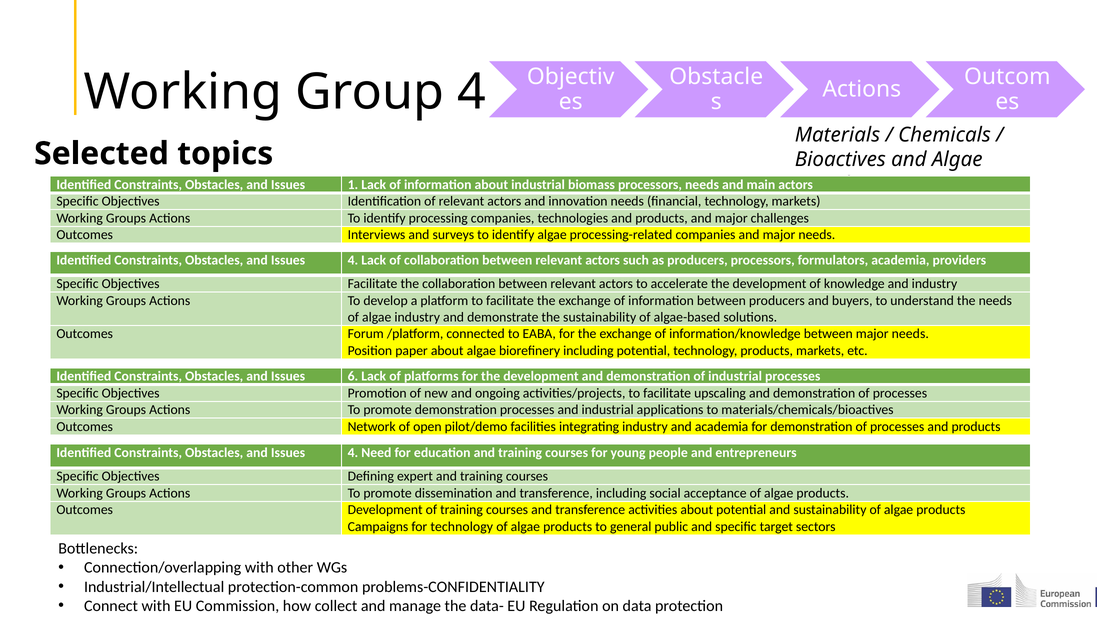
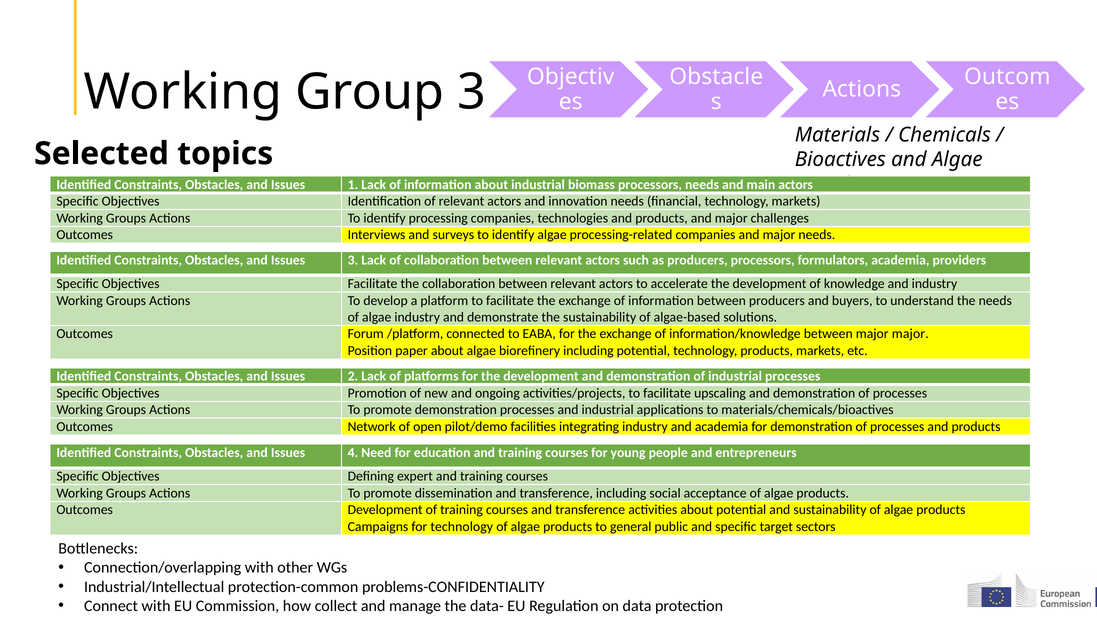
Group 4: 4 -> 3
4 at (353, 260): 4 -> 3
between major needs: needs -> major
6: 6 -> 2
